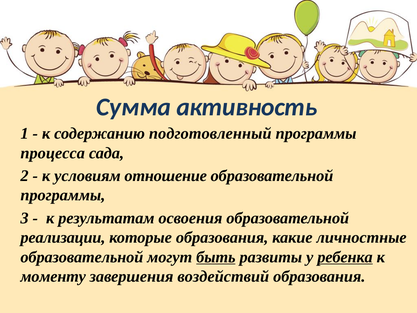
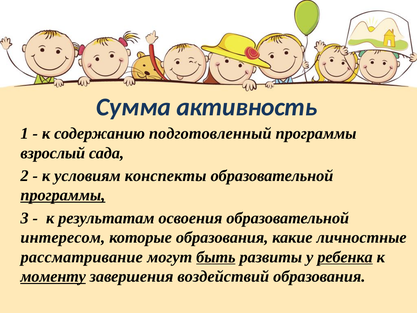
процесса: процесса -> взрослый
отношение: отношение -> конспекты
программы at (63, 195) underline: none -> present
реализации: реализации -> интересом
образовательной at (82, 257): образовательной -> рассматривание
моменту underline: none -> present
